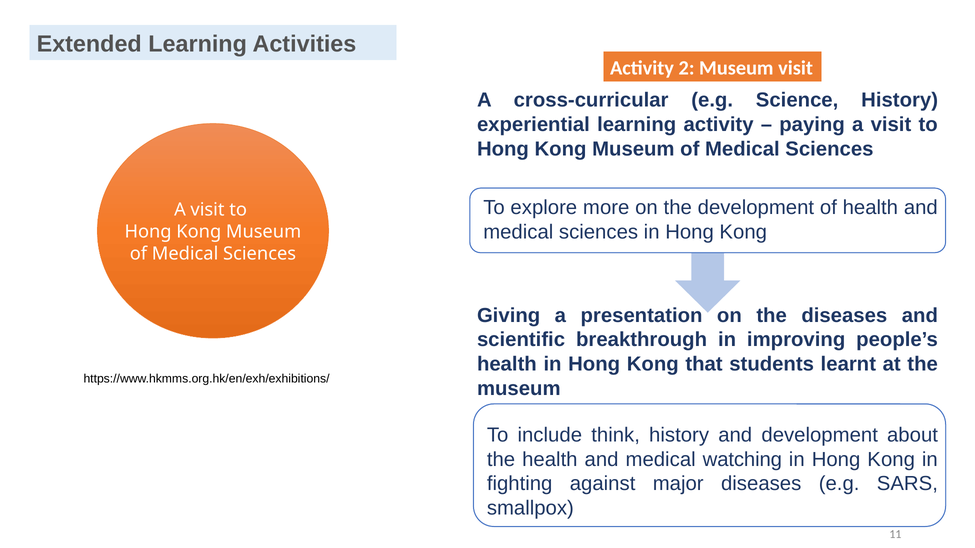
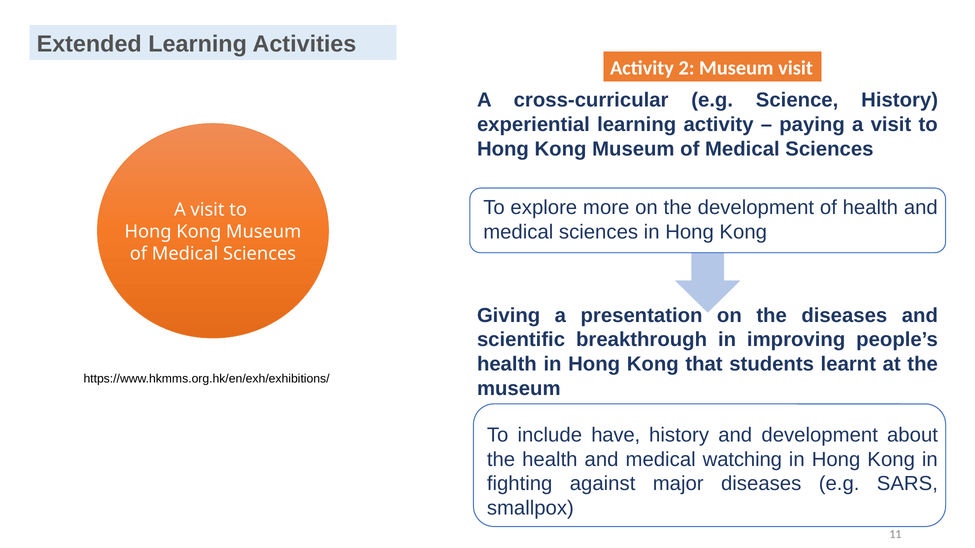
think: think -> have
